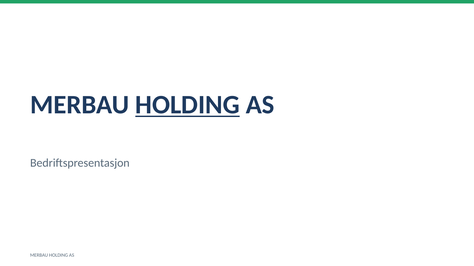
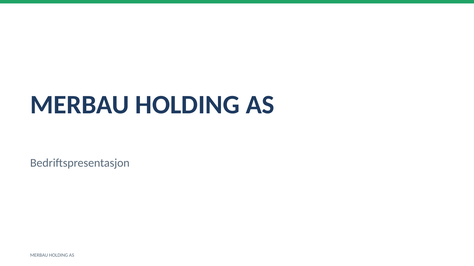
HOLDING at (187, 105) underline: present -> none
